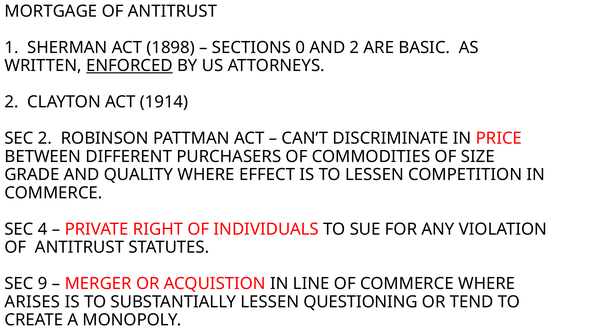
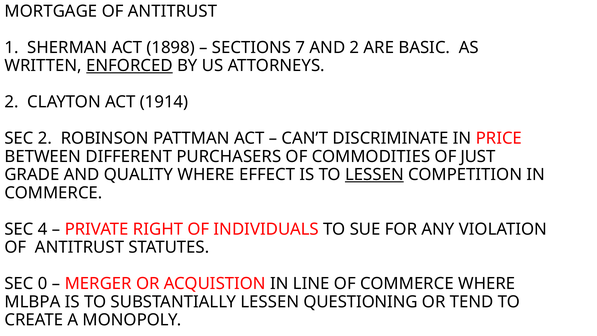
0: 0 -> 7
SIZE: SIZE -> JUST
LESSEN at (374, 175) underline: none -> present
9: 9 -> 0
ARISES: ARISES -> MLBPA
